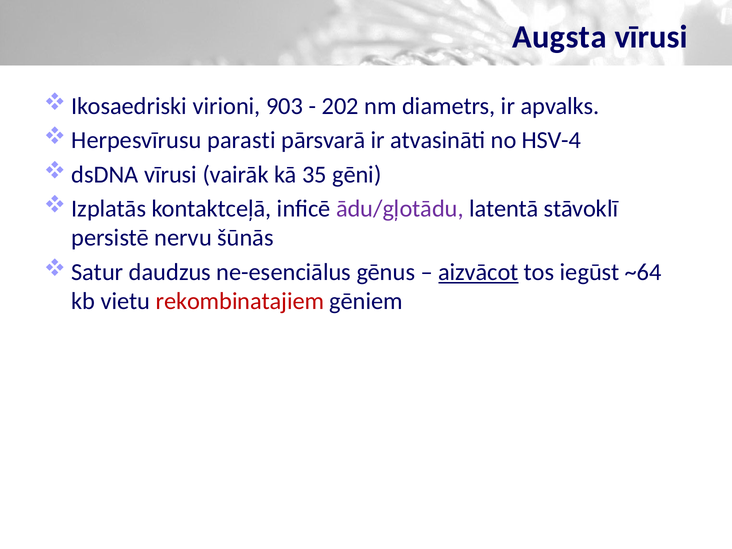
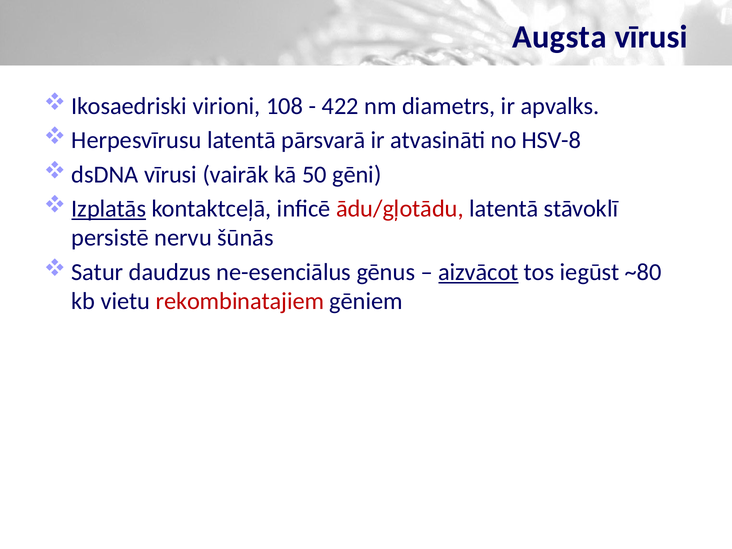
903: 903 -> 108
202: 202 -> 422
Herpesvīrusu parasti: parasti -> latentā
HSV-4: HSV-4 -> HSV-8
35: 35 -> 50
Izplatās underline: none -> present
ādu/gļotādu colour: purple -> red
~64: ~64 -> ~80
